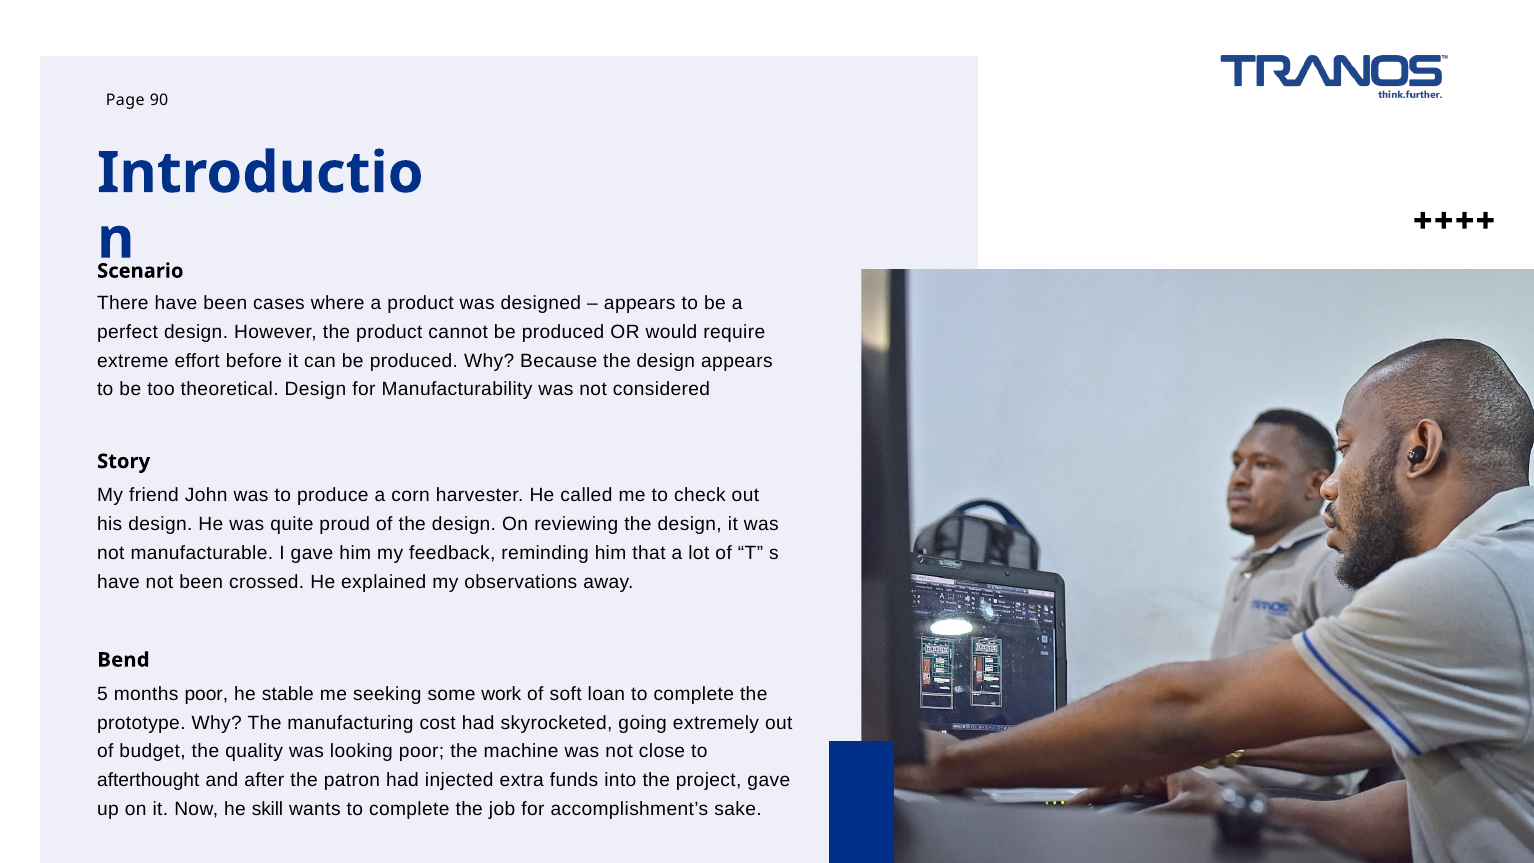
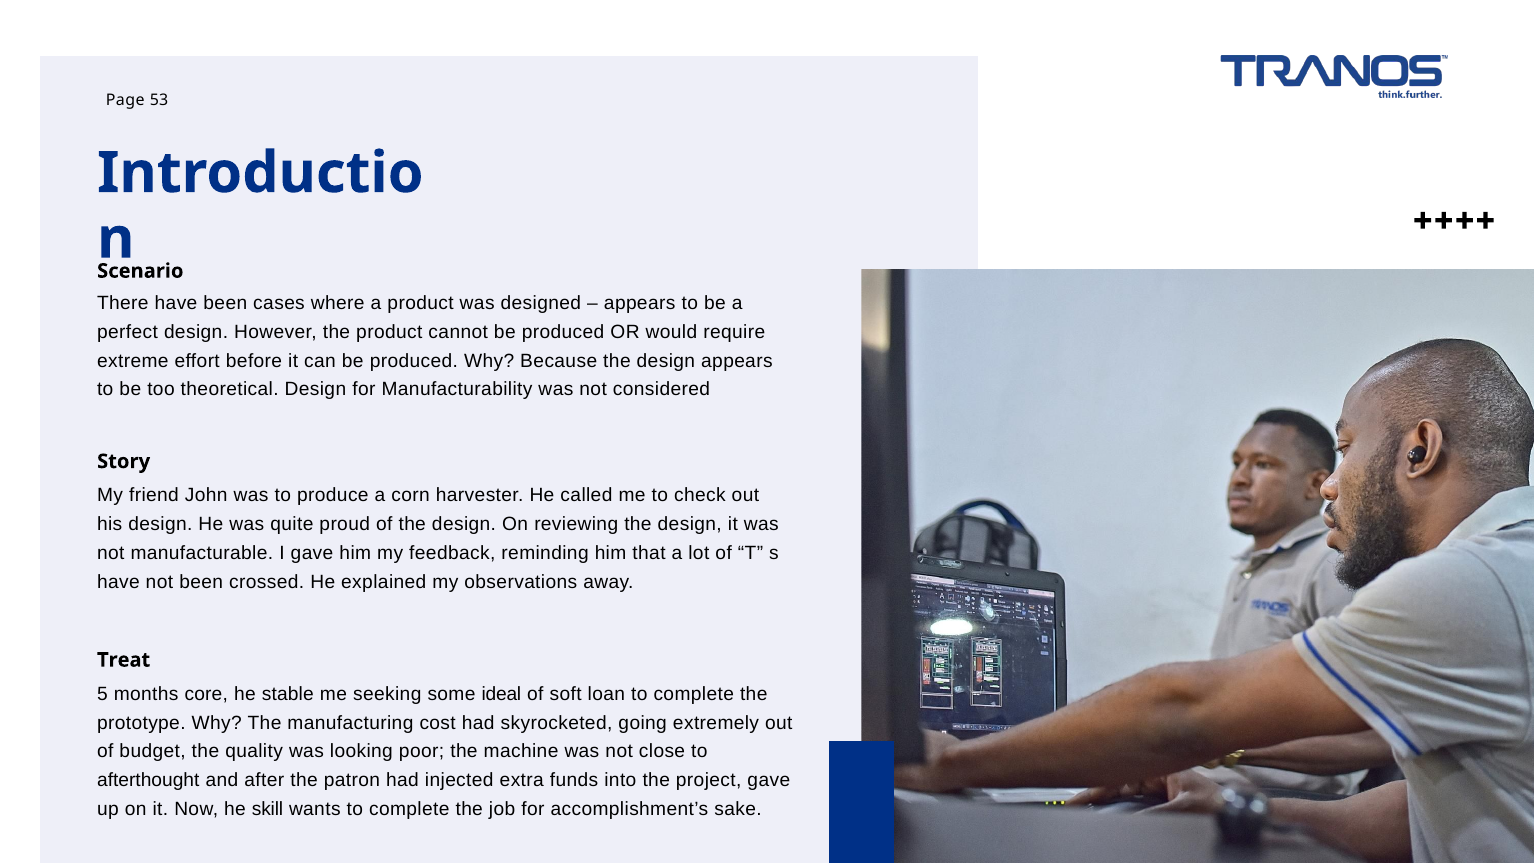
90: 90 -> 53
Bend: Bend -> Treat
months poor: poor -> core
work: work -> ideal
